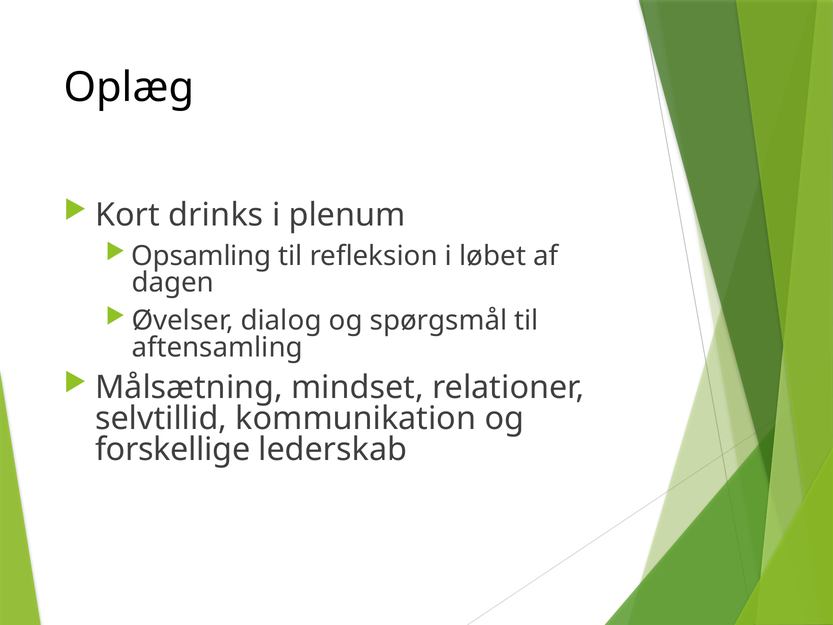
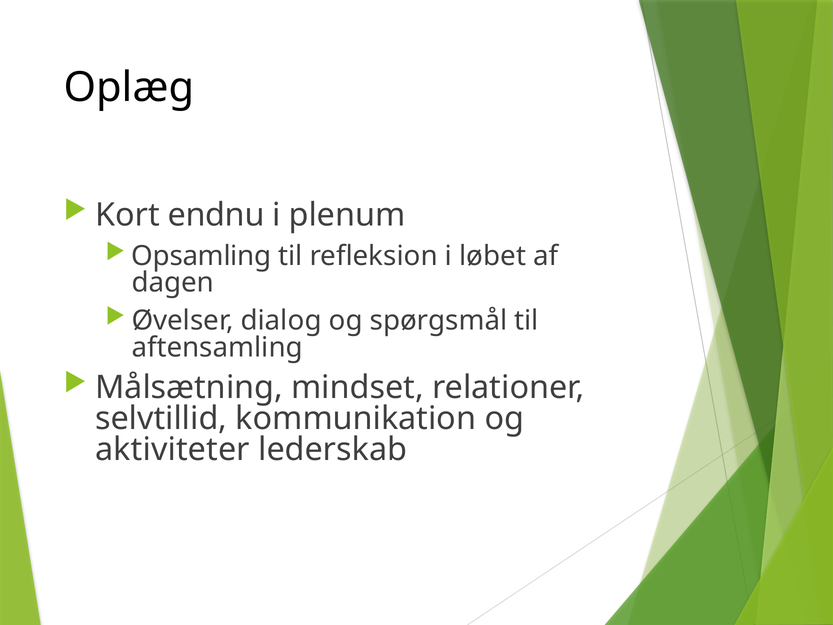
drinks: drinks -> endnu
forskellige: forskellige -> aktiviteter
